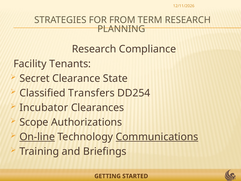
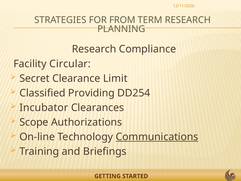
Tenants: Tenants -> Circular
State: State -> Limit
Transfers: Transfers -> Providing
On-line underline: present -> none
